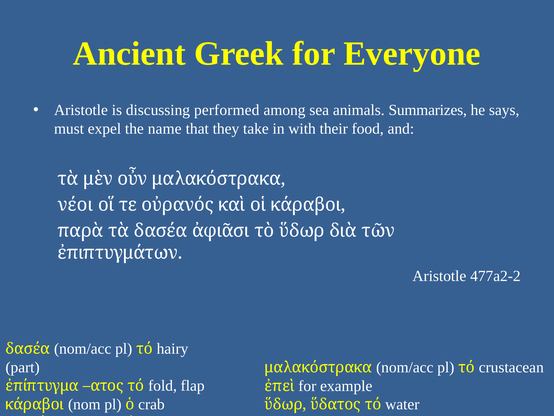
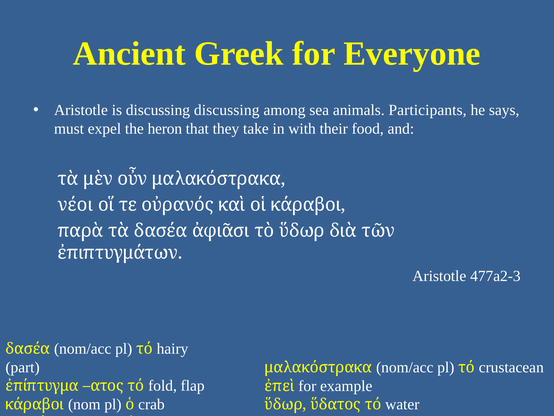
discussing performed: performed -> discussing
Summarizes: Summarizes -> Participants
name: name -> heron
477a2-2: 477a2-2 -> 477a2-3
